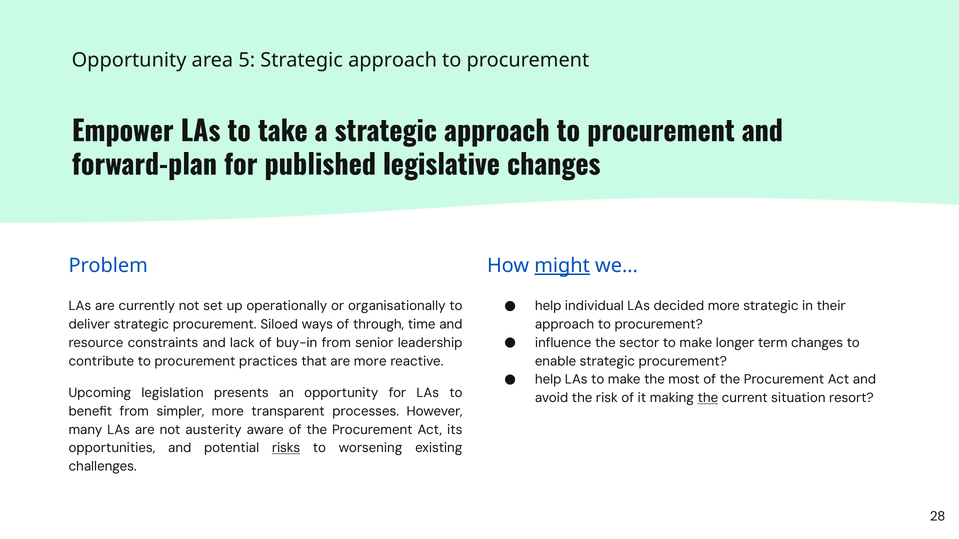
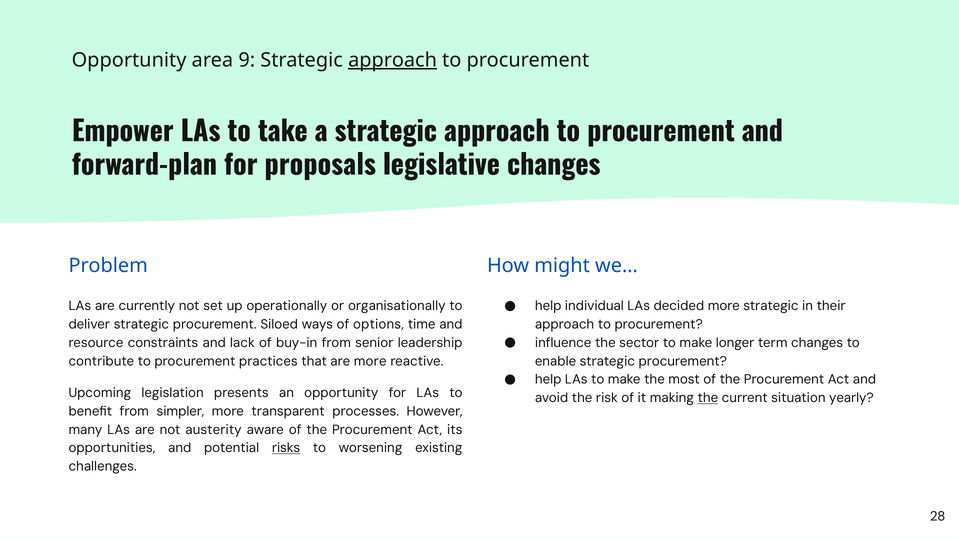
5: 5 -> 9
approach at (393, 60) underline: none -> present
published: published -> proposals
might underline: present -> none
through: through -> options
resort: resort -> yearly
